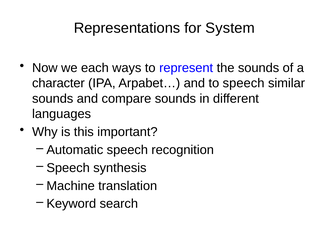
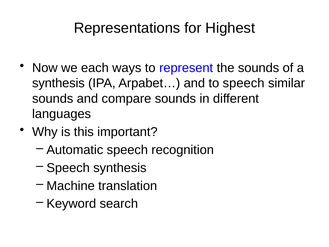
System: System -> Highest
character at (58, 83): character -> synthesis
